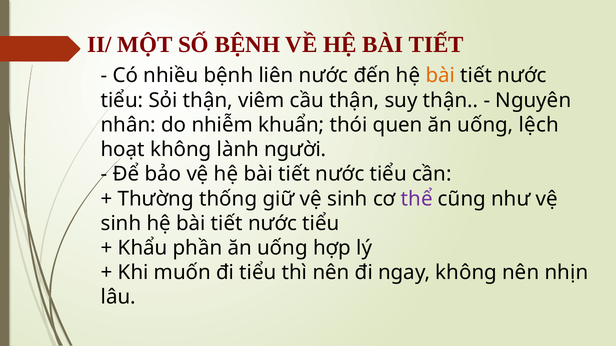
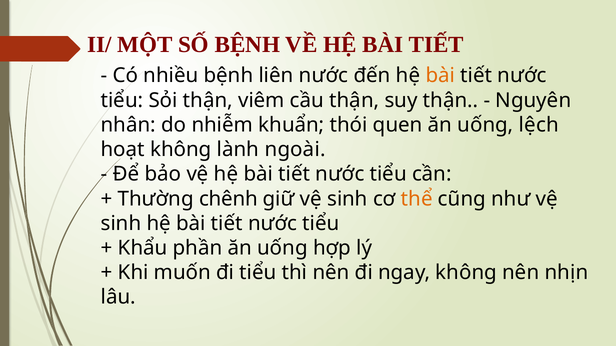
người: người -> ngoài
thống: thống -> chênh
thể colour: purple -> orange
